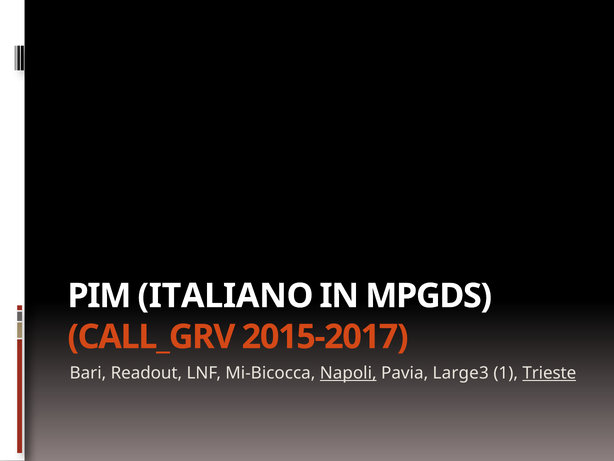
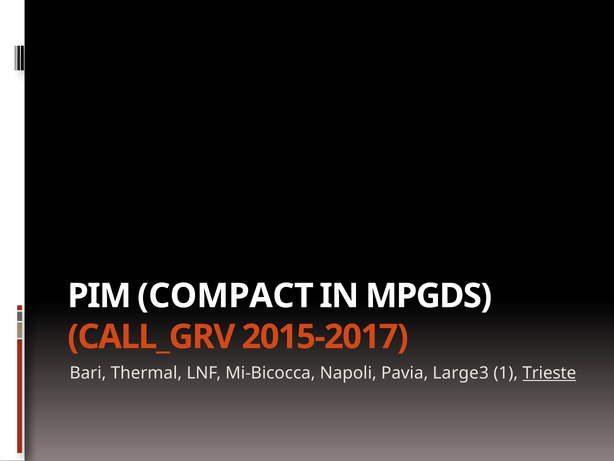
ITALIANO: ITALIANO -> COMPACT
Readout: Readout -> Thermal
Napoli underline: present -> none
